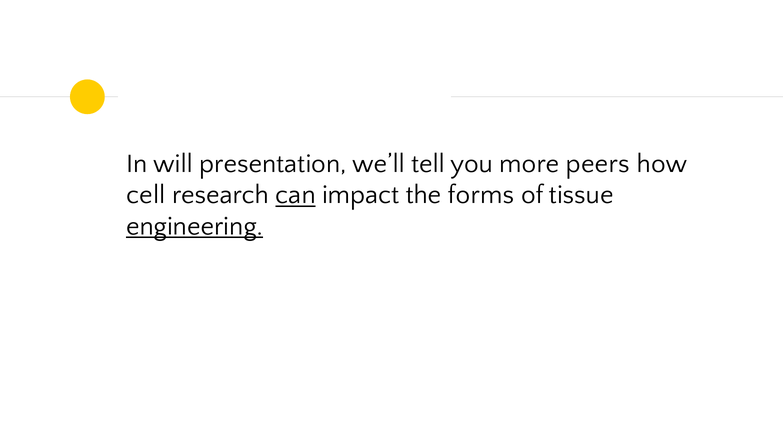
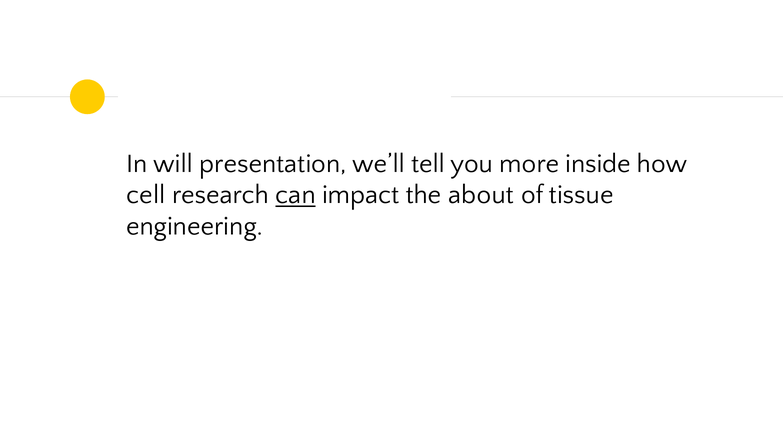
peers: peers -> inside
forms: forms -> about
engineering underline: present -> none
